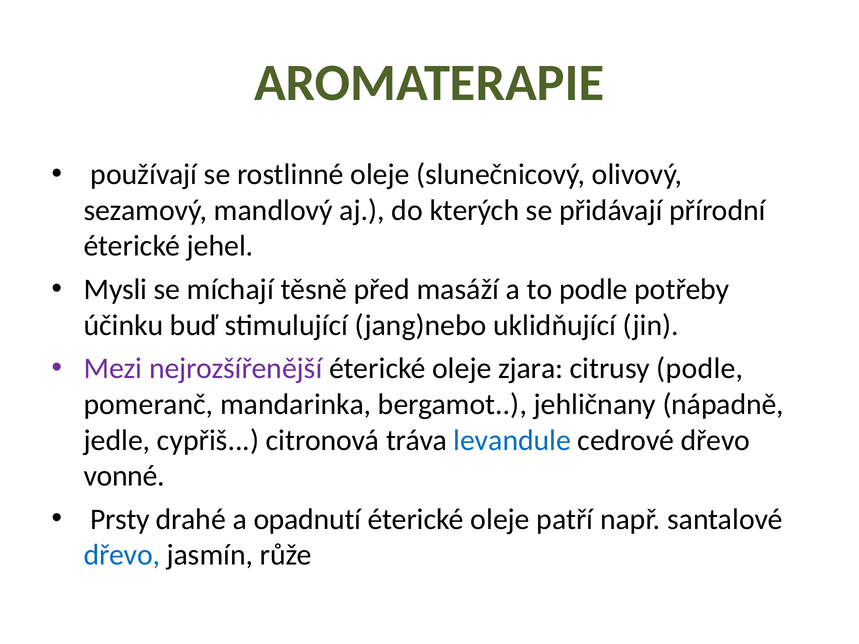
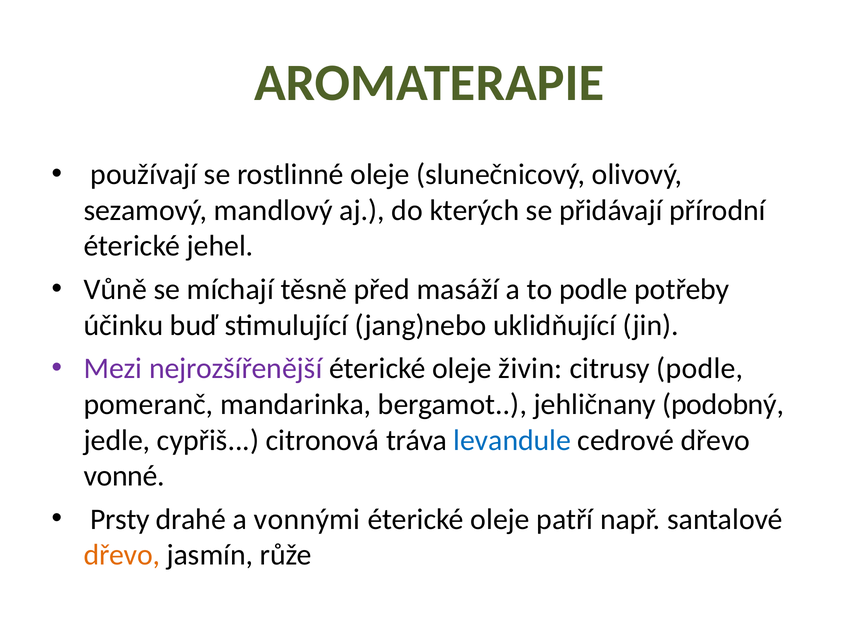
Mysli: Mysli -> Vůně
zjara: zjara -> živin
nápadně: nápadně -> podobný
opadnutí: opadnutí -> vonnými
dřevo at (122, 555) colour: blue -> orange
